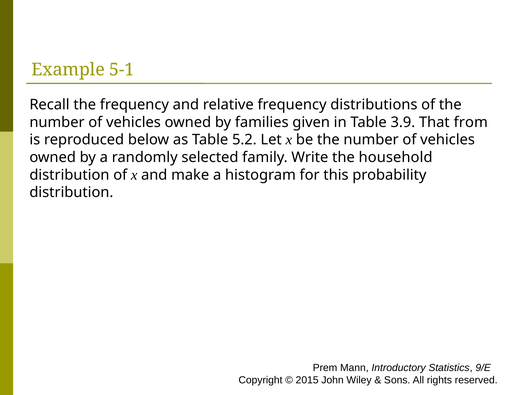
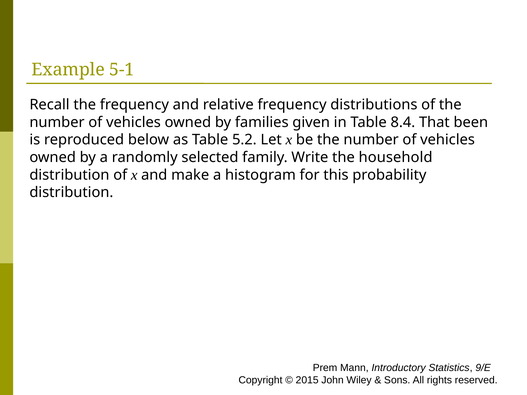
3.9: 3.9 -> 8.4
from: from -> been
